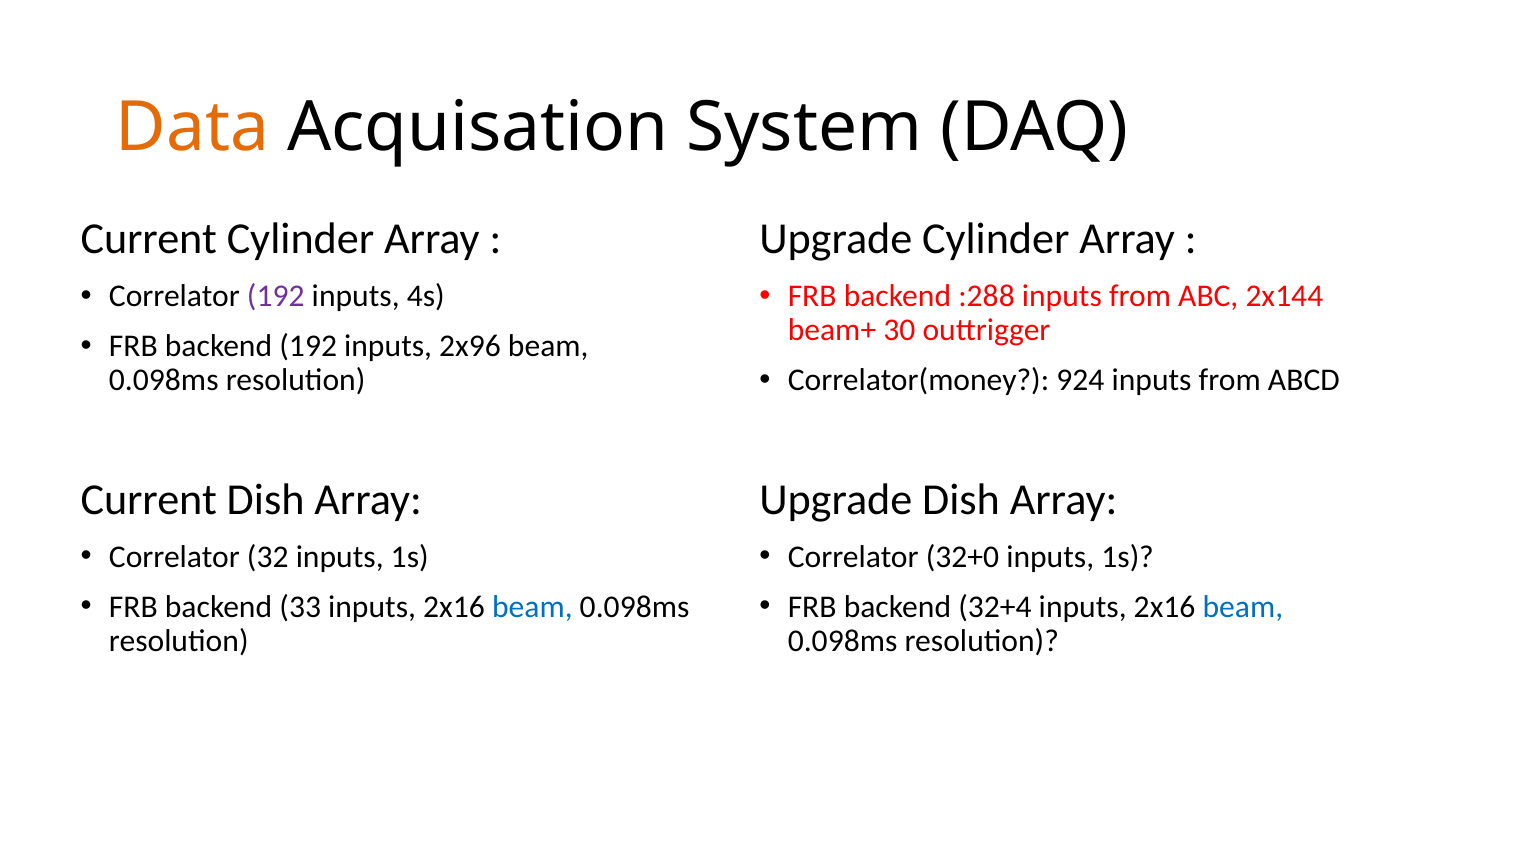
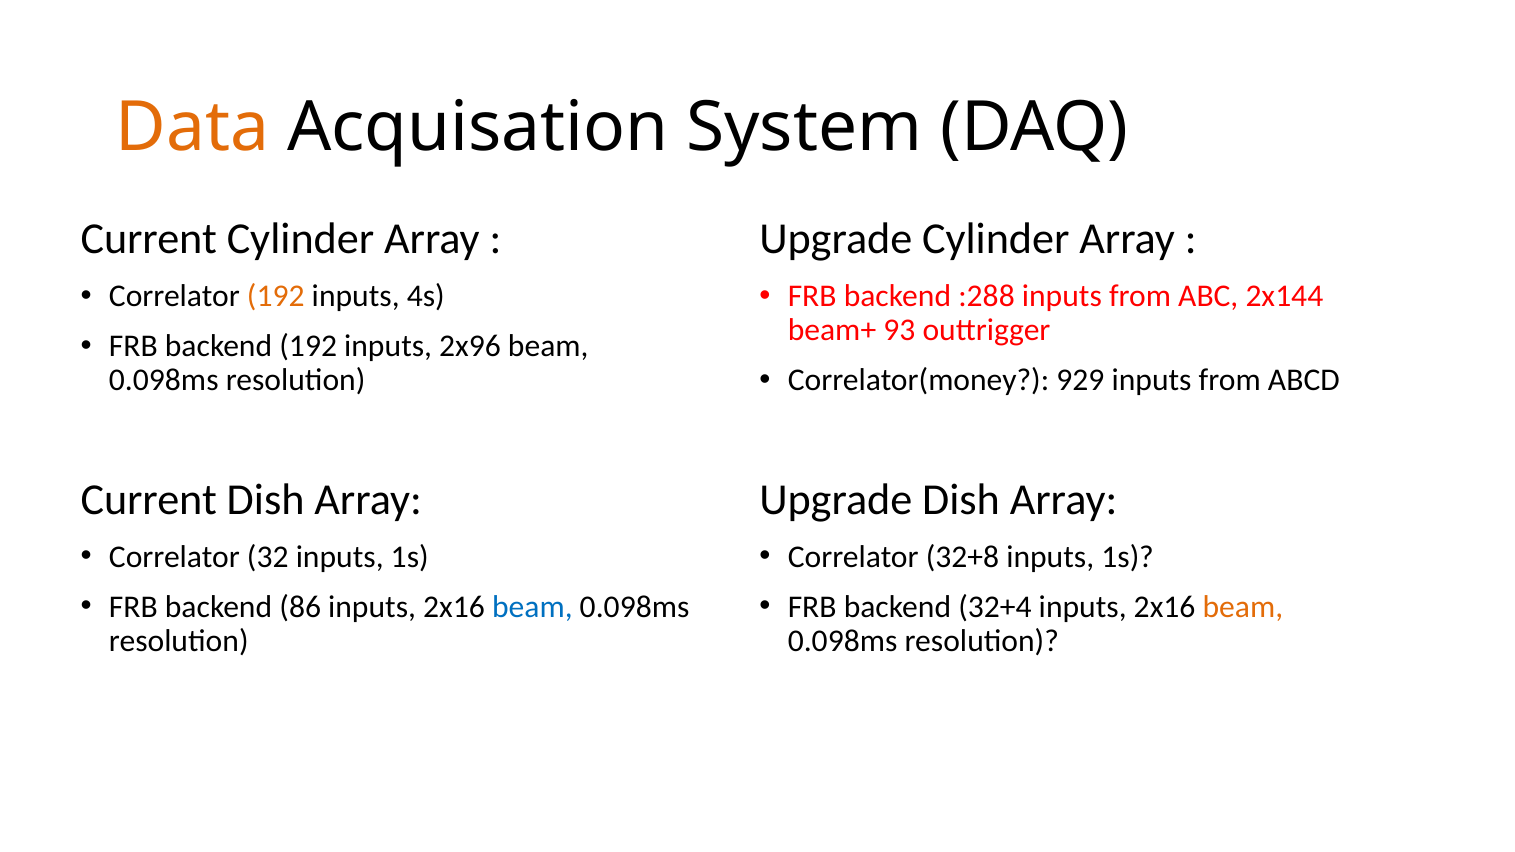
192 at (276, 296) colour: purple -> orange
30: 30 -> 93
924: 924 -> 929
32+0: 32+0 -> 32+8
33: 33 -> 86
beam at (1243, 607) colour: blue -> orange
